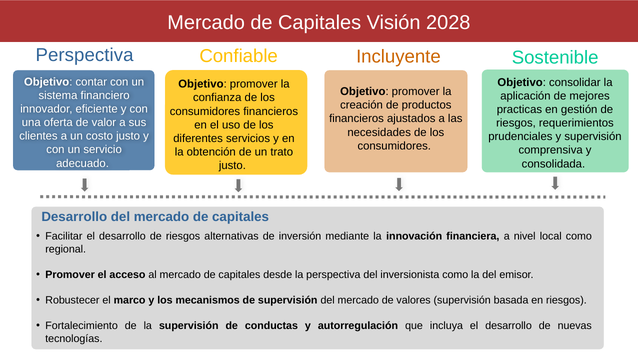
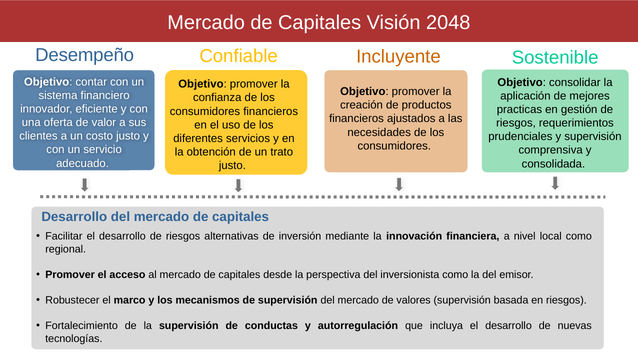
2028: 2028 -> 2048
Perspectiva at (85, 55): Perspectiva -> Desempeño
